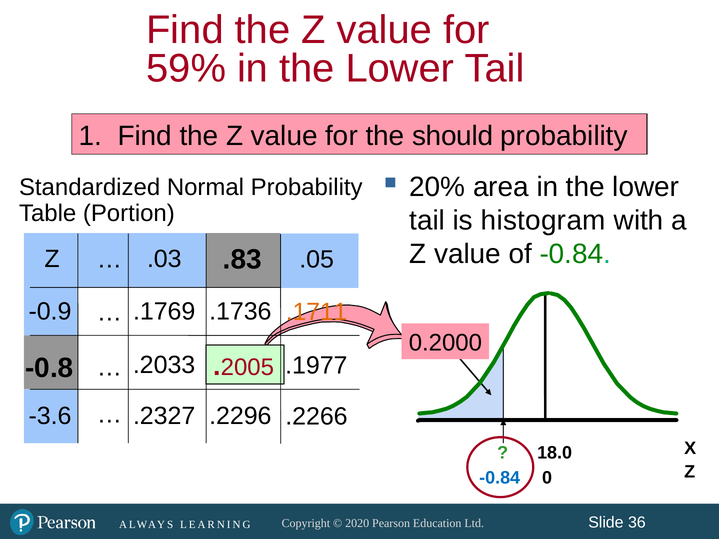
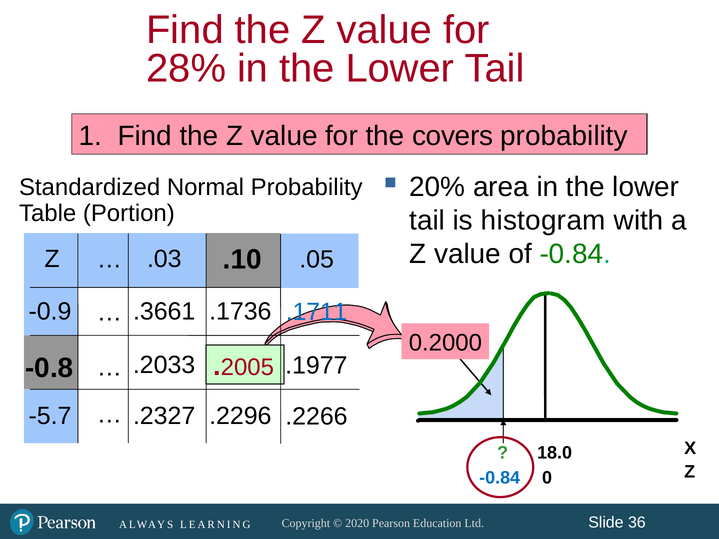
59%: 59% -> 28%
should: should -> covers
.83: .83 -> .10
.1769: .1769 -> .3661
.1711 colour: orange -> blue
-3.6: -3.6 -> -5.7
